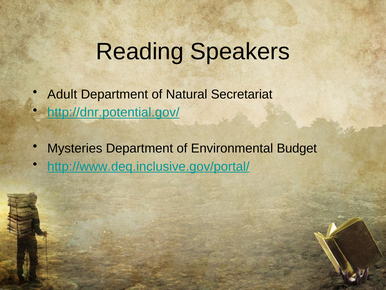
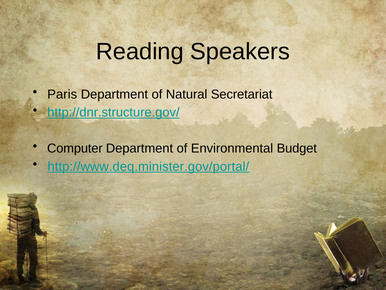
Adult: Adult -> Paris
http://dnr.potential.gov/: http://dnr.potential.gov/ -> http://dnr.structure.gov/
Mysteries: Mysteries -> Computer
http://www.deq.inclusive.gov/portal/: http://www.deq.inclusive.gov/portal/ -> http://www.deq.minister.gov/portal/
